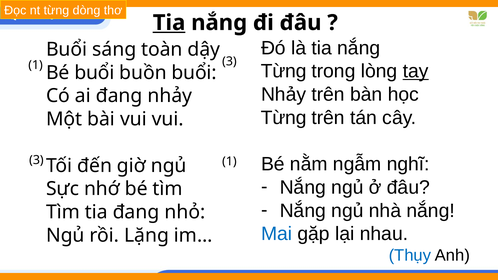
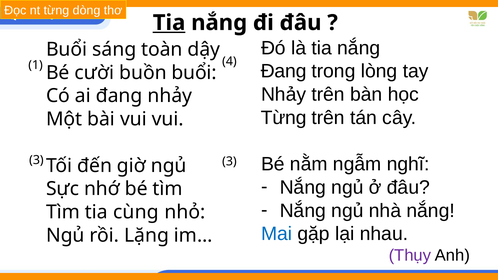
1 3: 3 -> 4
Từng at (284, 71): Từng -> Đang
tay underline: present -> none
Bé buổi: buổi -> cười
3 1: 1 -> 3
tia đang: đang -> cùng
Thụy colour: blue -> purple
